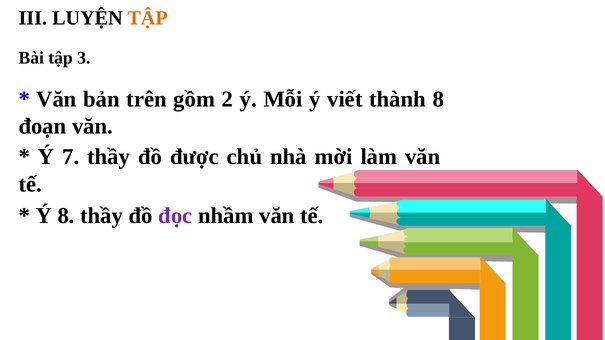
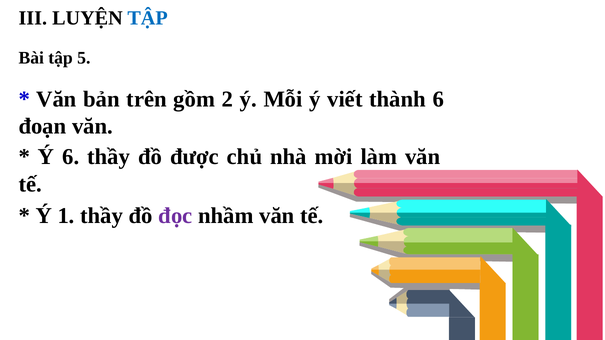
TẬP at (148, 18) colour: orange -> blue
3: 3 -> 5
thành 8: 8 -> 6
Ý 7: 7 -> 6
Ý 8: 8 -> 1
